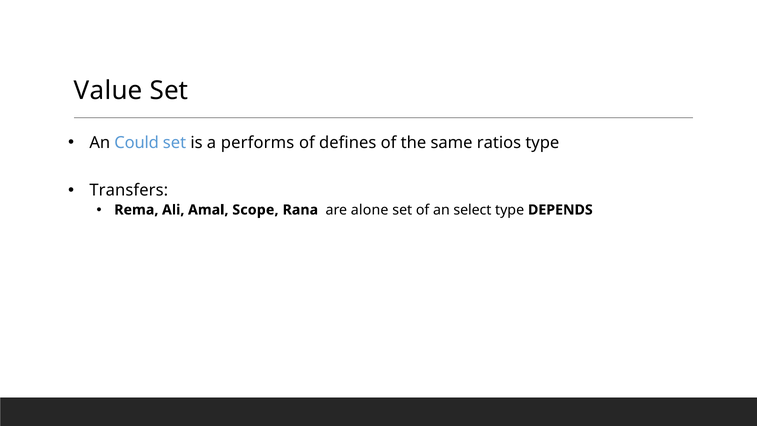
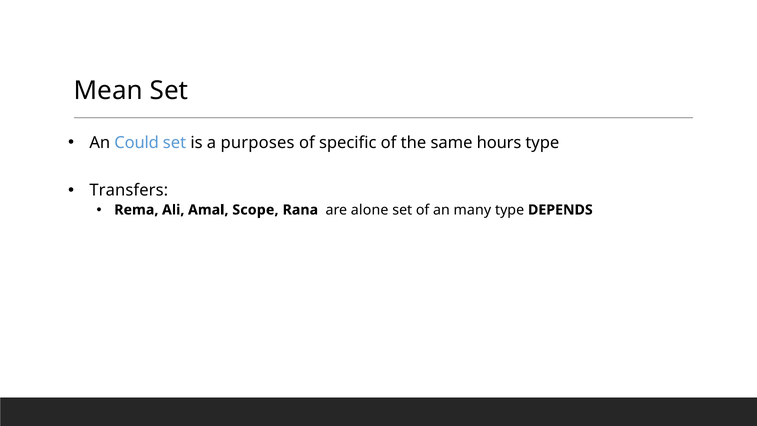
Value: Value -> Mean
performs: performs -> purposes
defines: defines -> specific
ratios: ratios -> hours
select: select -> many
